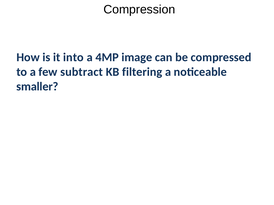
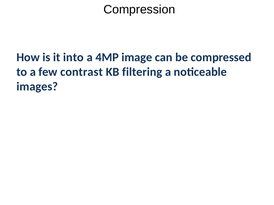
subtract: subtract -> contrast
smaller: smaller -> images
